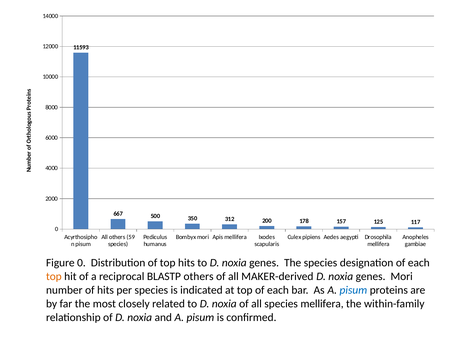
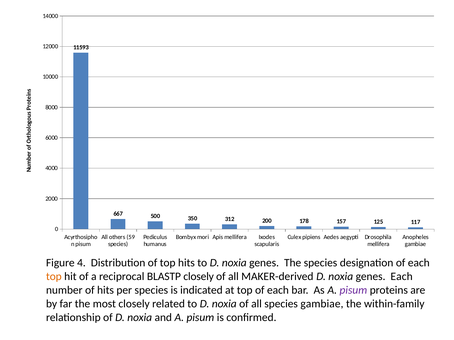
Figure 0: 0 -> 4
BLASTP others: others -> closely
genes Mori: Mori -> Each
pisum at (353, 291) colour: blue -> purple
species mellifera: mellifera -> gambiae
